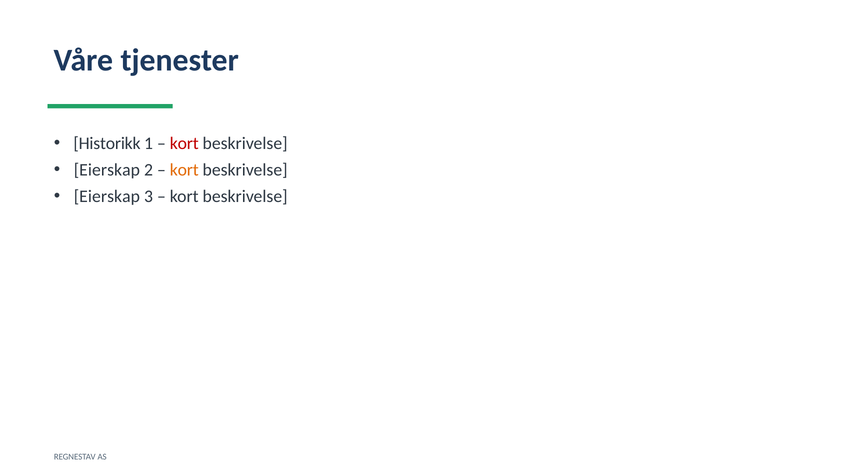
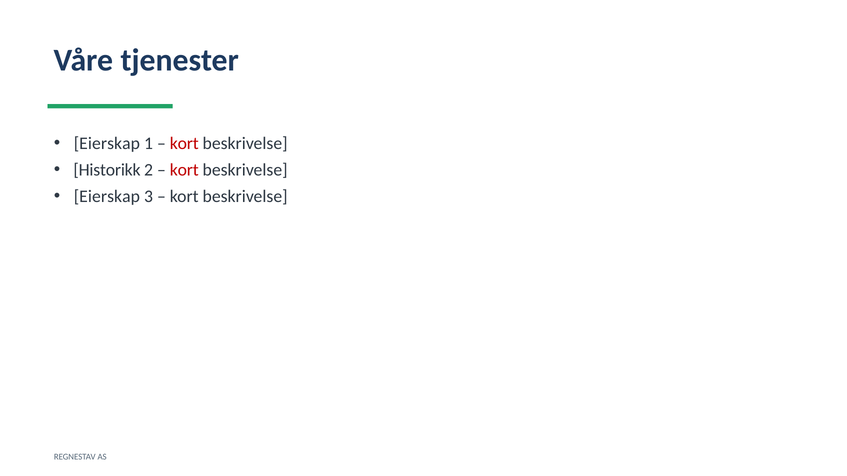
Historikk at (107, 143): Historikk -> Eierskap
Eierskap at (107, 170): Eierskap -> Historikk
kort at (184, 170) colour: orange -> red
